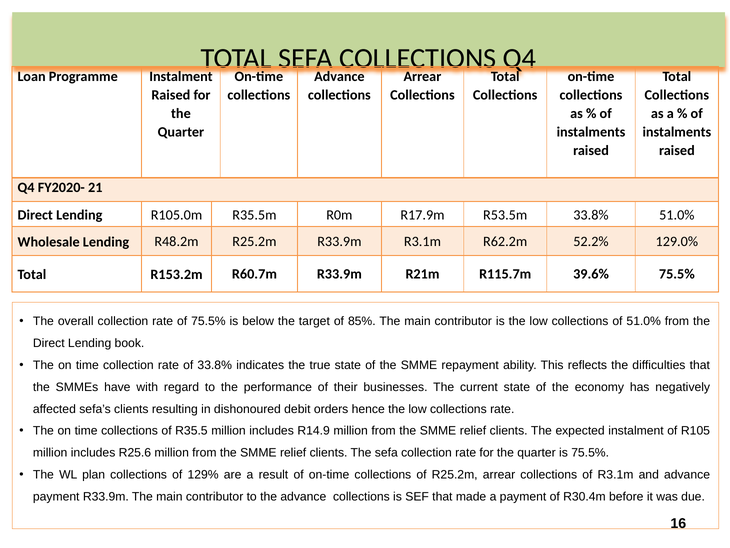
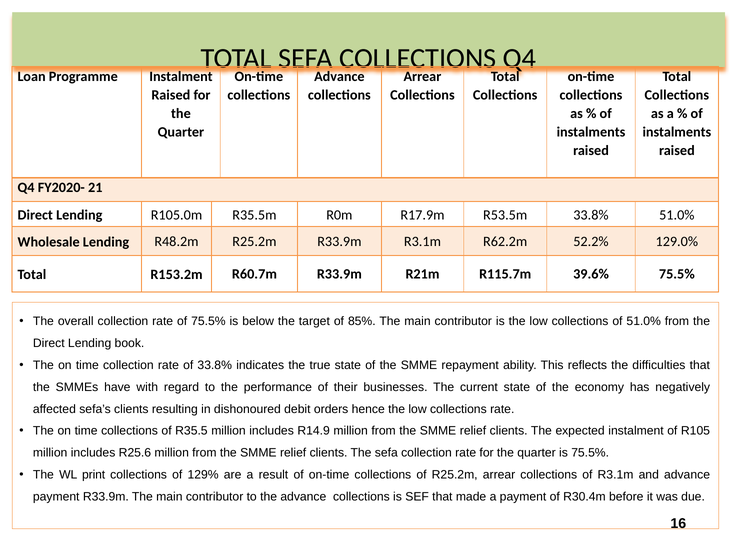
plan: plan -> print
